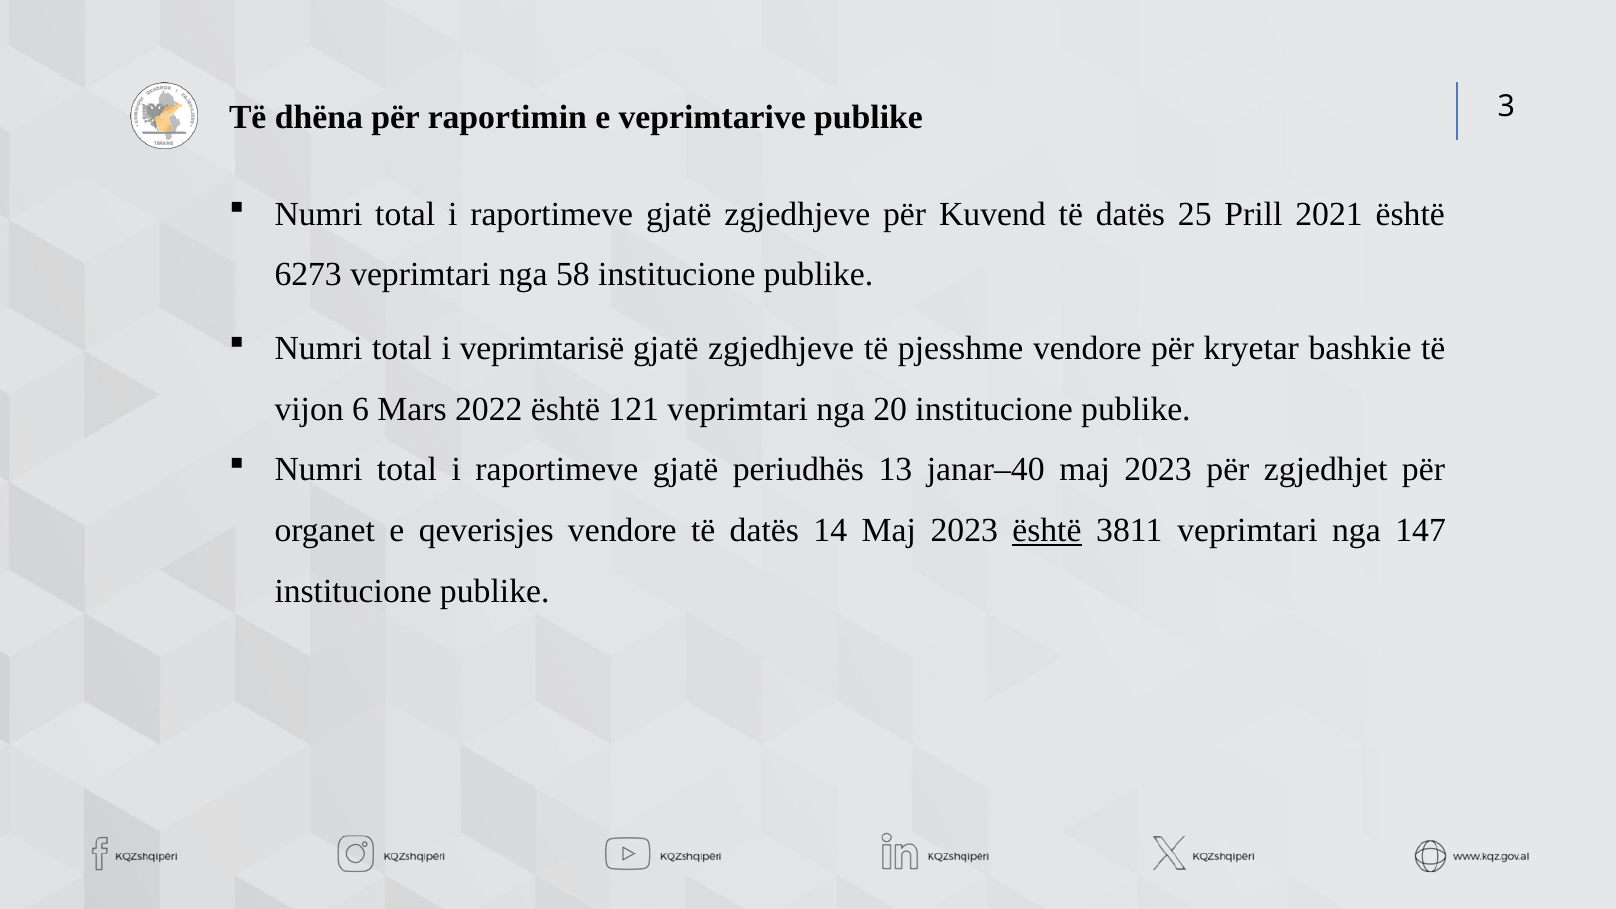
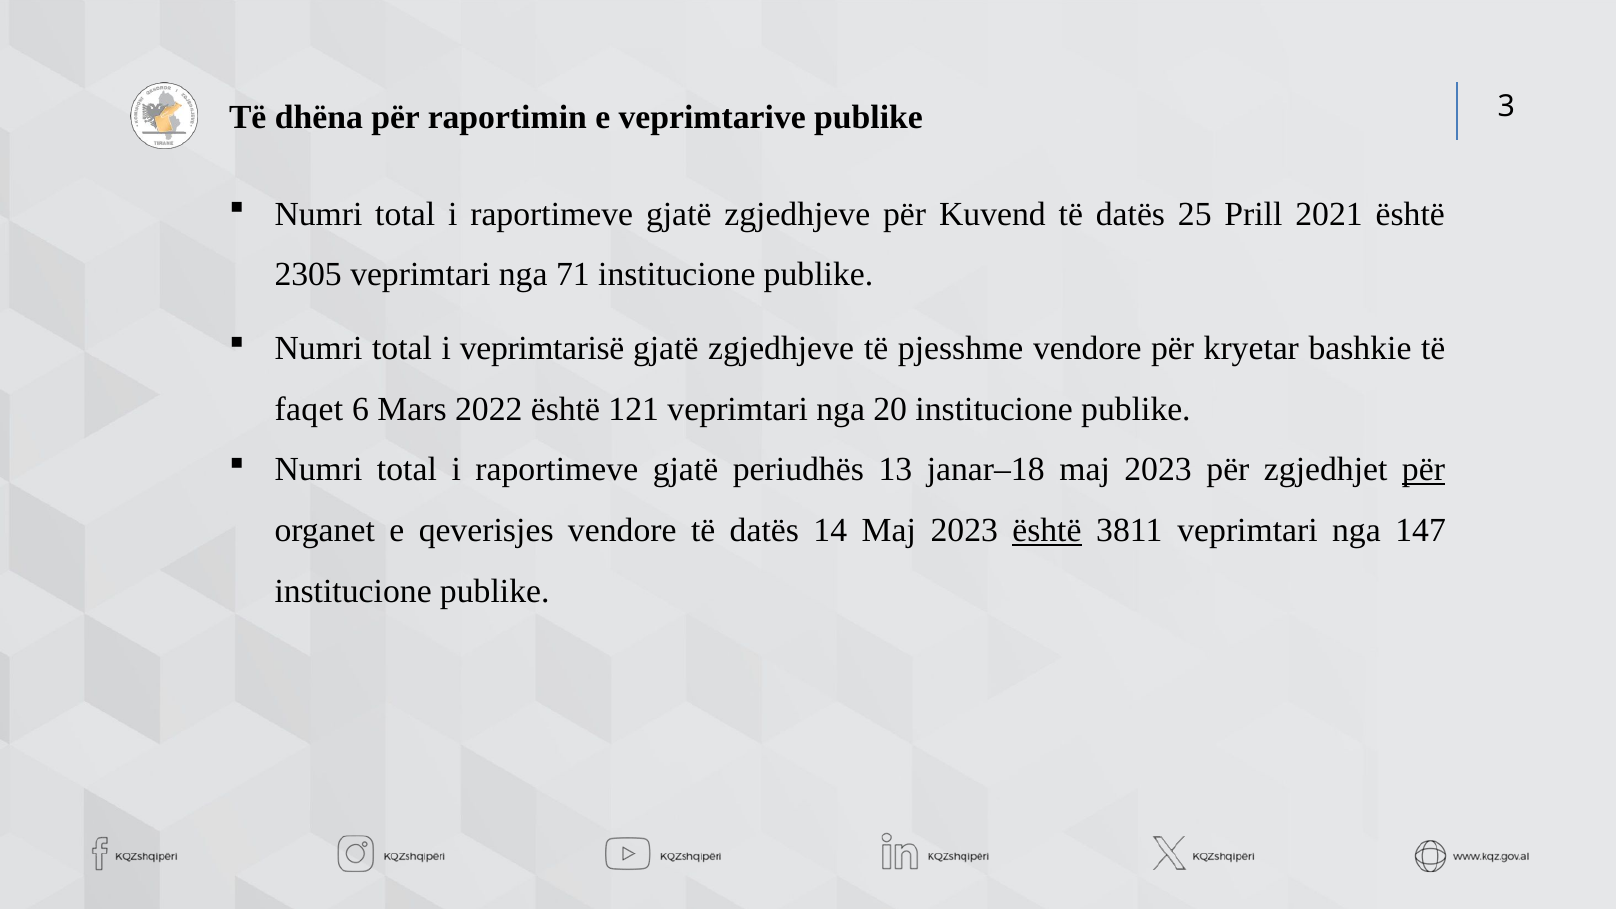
6273: 6273 -> 2305
58: 58 -> 71
vijon: vijon -> faqet
janar–40: janar–40 -> janar–18
për at (1423, 470) underline: none -> present
